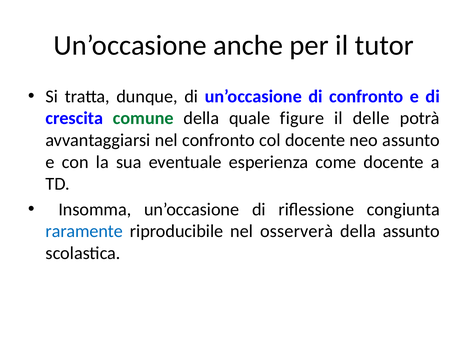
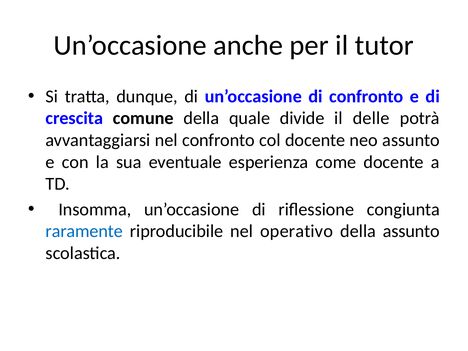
comune colour: green -> black
figure: figure -> divide
osserverà: osserverà -> operativo
